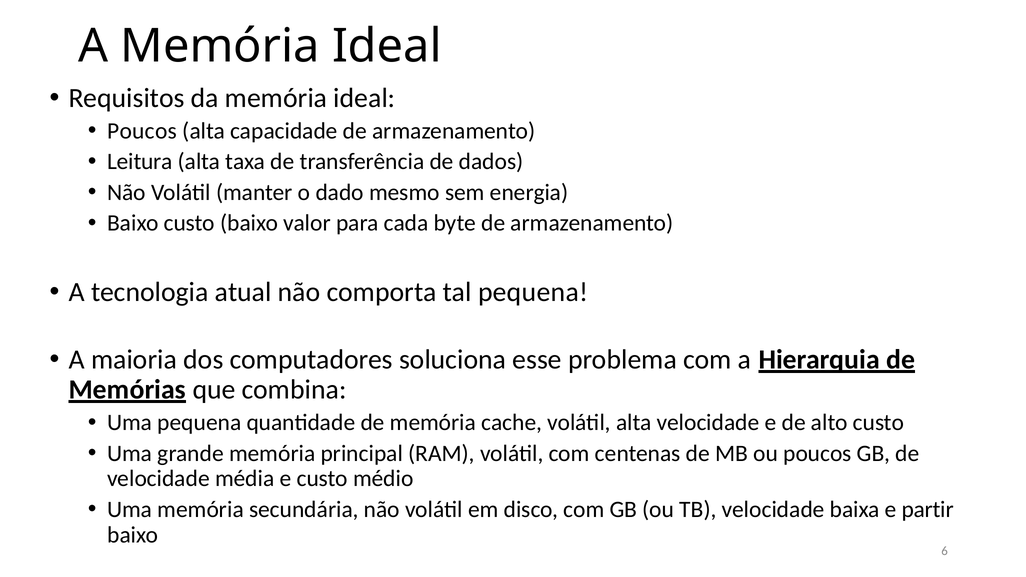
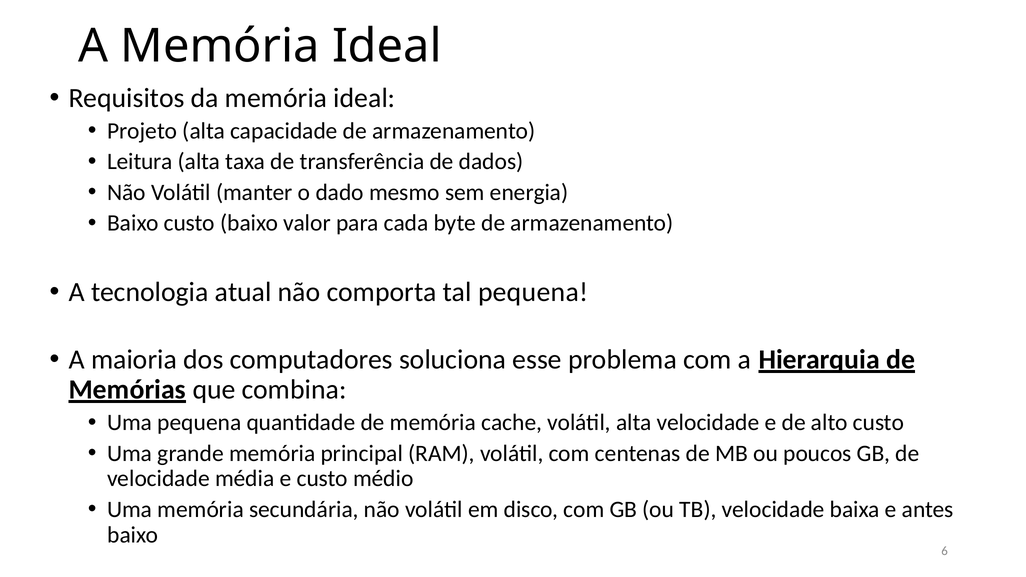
Poucos at (142, 131): Poucos -> Projeto
partir: partir -> antes
